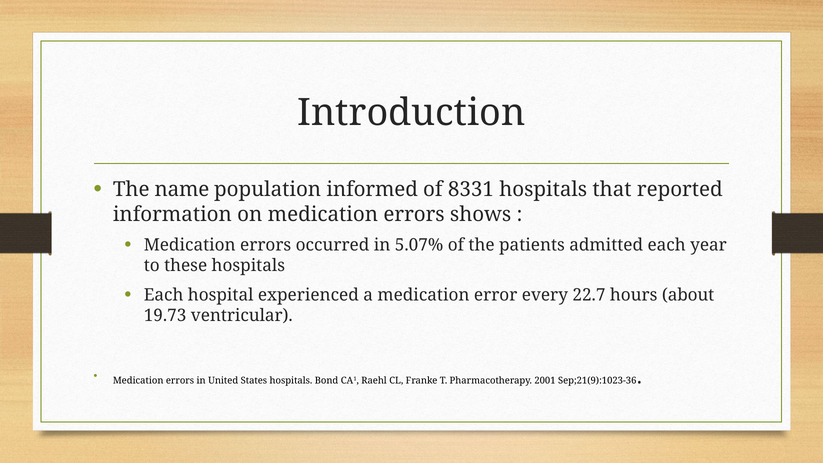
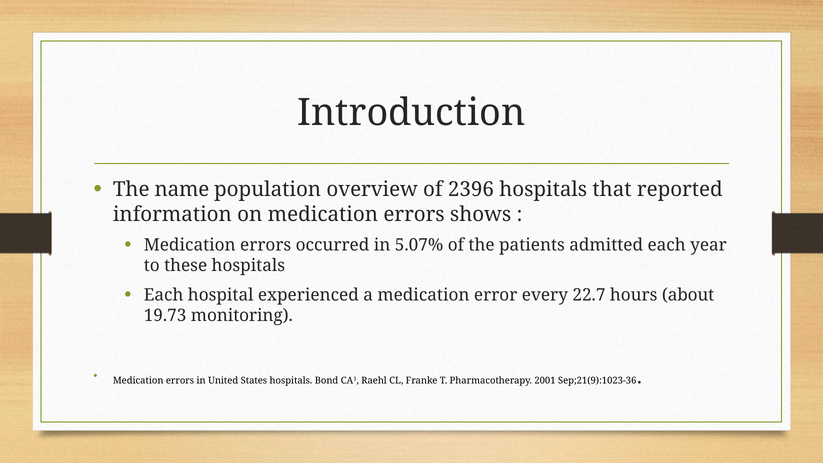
informed: informed -> overview
8331: 8331 -> 2396
ventricular: ventricular -> monitoring
